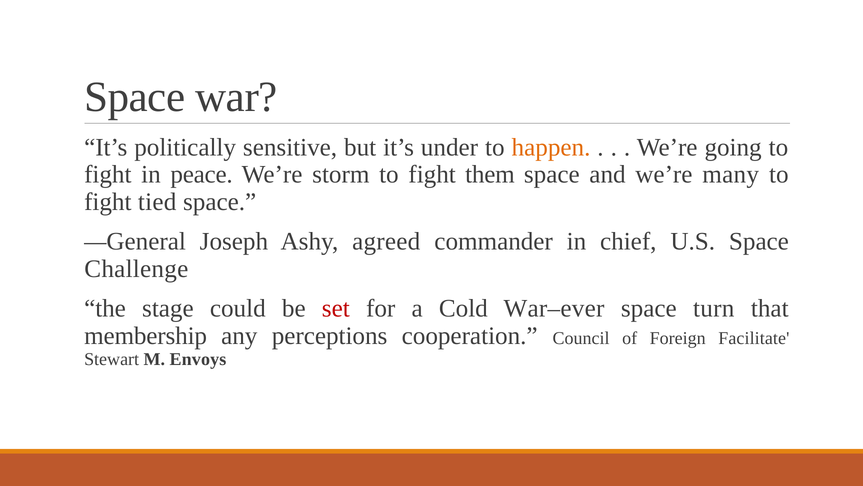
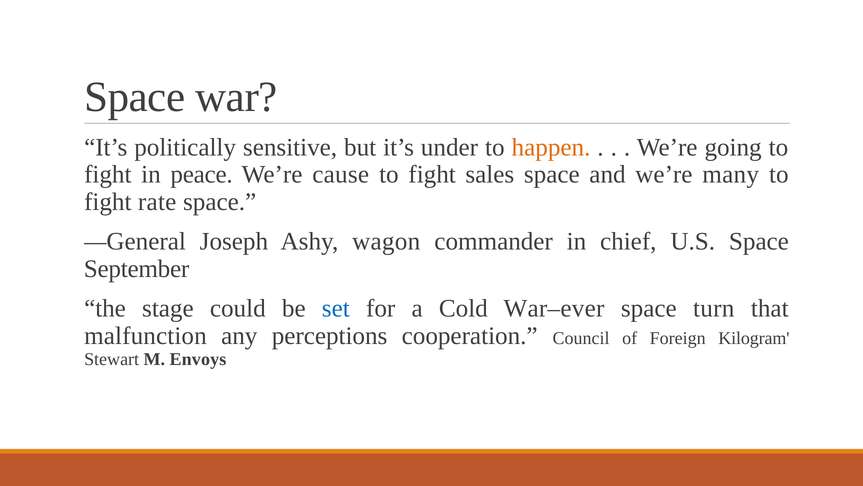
storm: storm -> cause
them: them -> sales
tied: tied -> rate
agreed: agreed -> wagon
Challenge: Challenge -> September
set colour: red -> blue
membership: membership -> malfunction
Facilitate: Facilitate -> Kilogram
